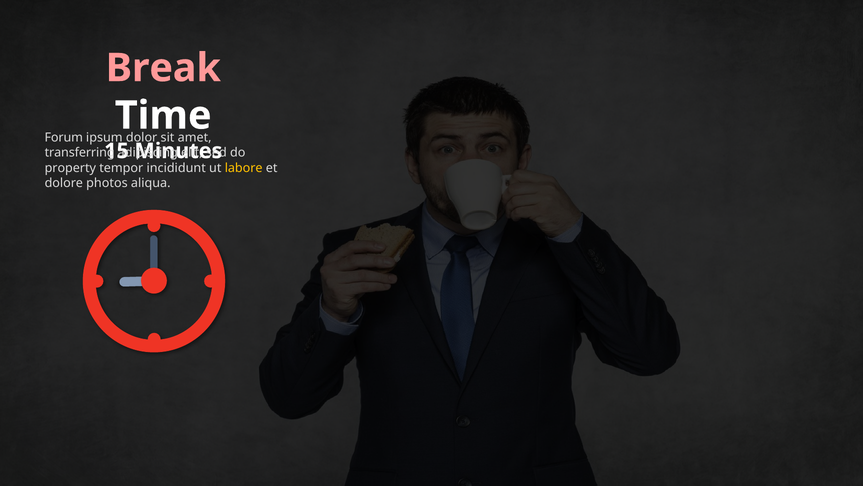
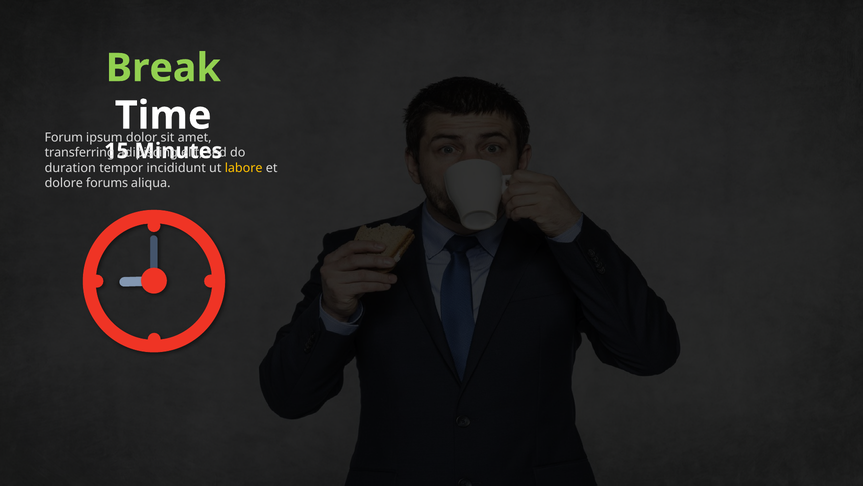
Break colour: pink -> light green
property: property -> duration
photos: photos -> forums
